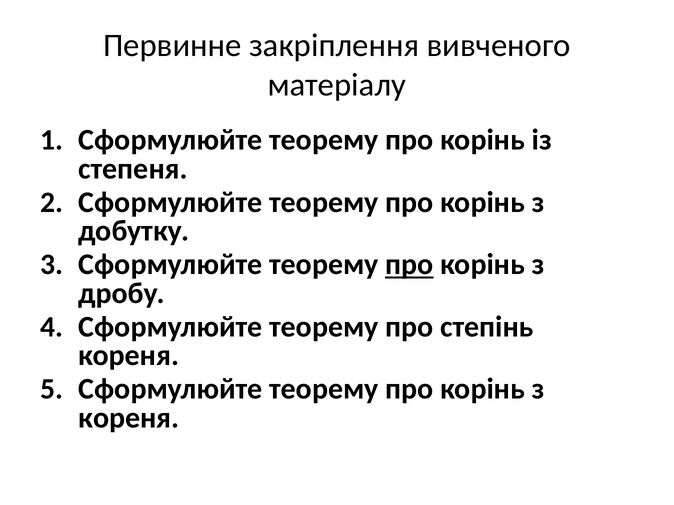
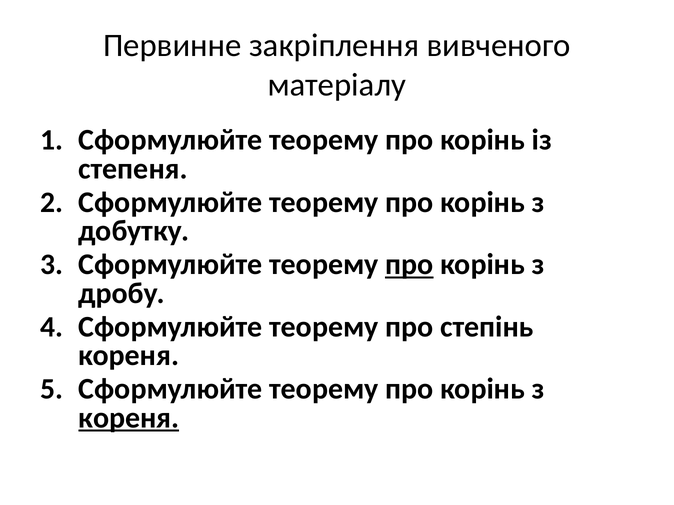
кореня at (129, 418) underline: none -> present
